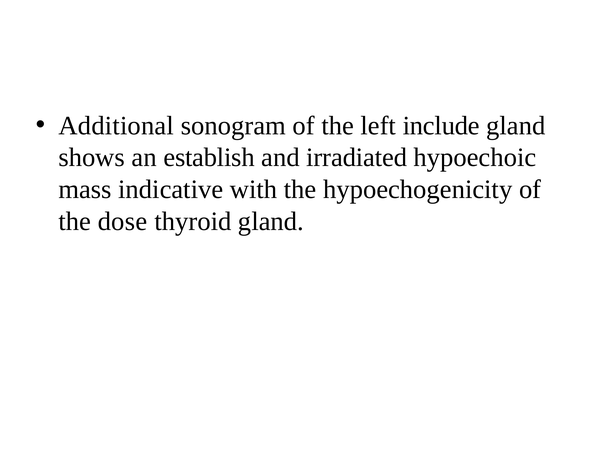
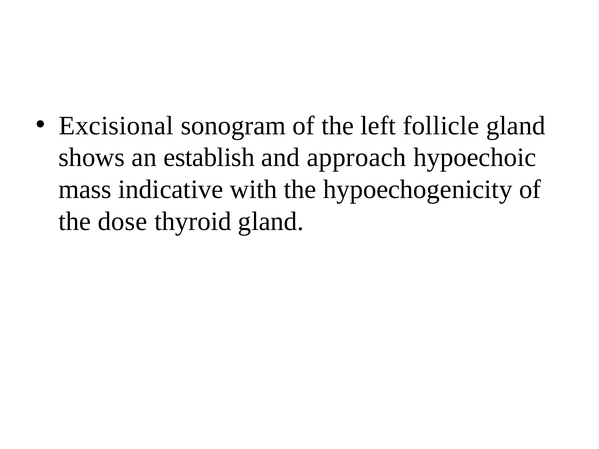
Additional: Additional -> Excisional
include: include -> follicle
irradiated: irradiated -> approach
